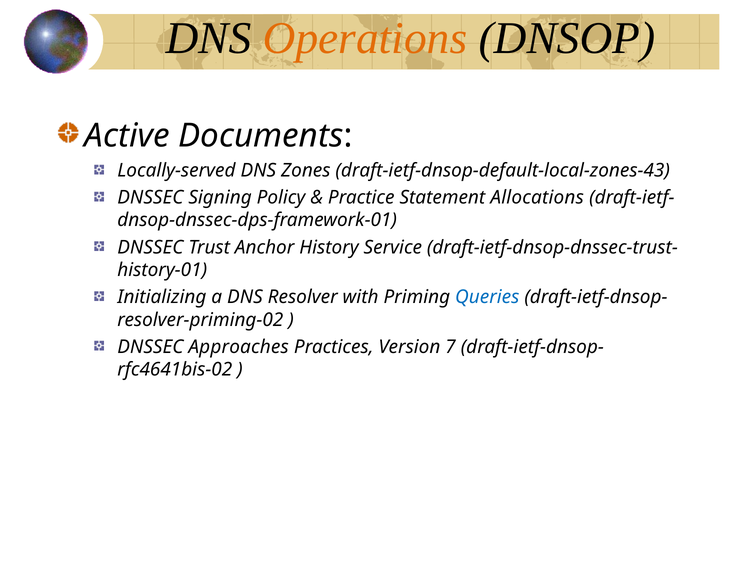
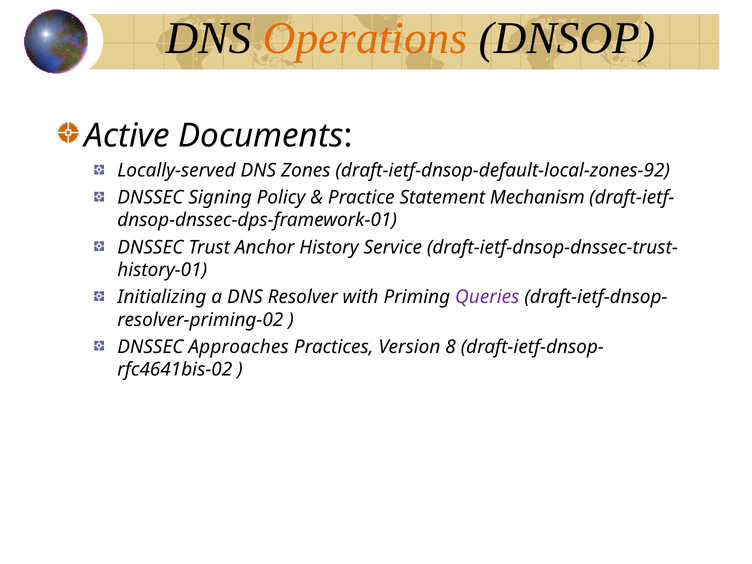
draft-ietf-dnsop-default-local-zones-43: draft-ietf-dnsop-default-local-zones-43 -> draft-ietf-dnsop-default-local-zones-92
Allocations: Allocations -> Mechanism
Queries colour: blue -> purple
7: 7 -> 8
